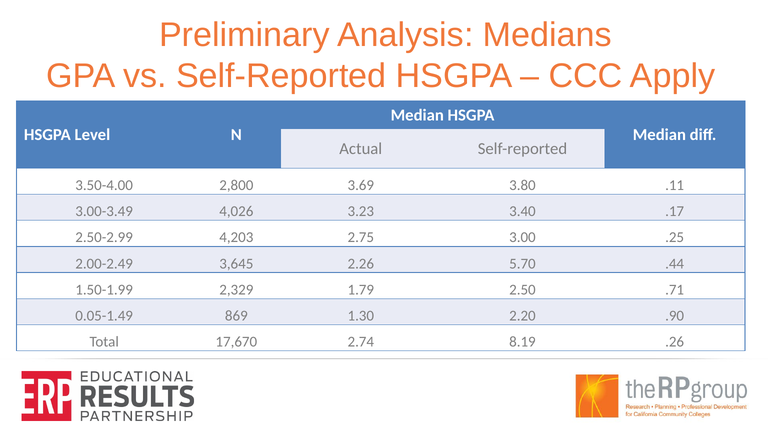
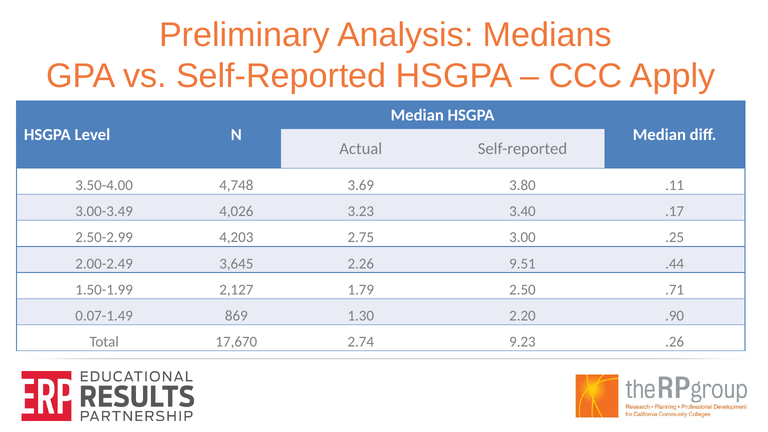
2,800: 2,800 -> 4,748
5.70: 5.70 -> 9.51
2,329: 2,329 -> 2,127
0.05-1.49: 0.05-1.49 -> 0.07-1.49
8.19: 8.19 -> 9.23
